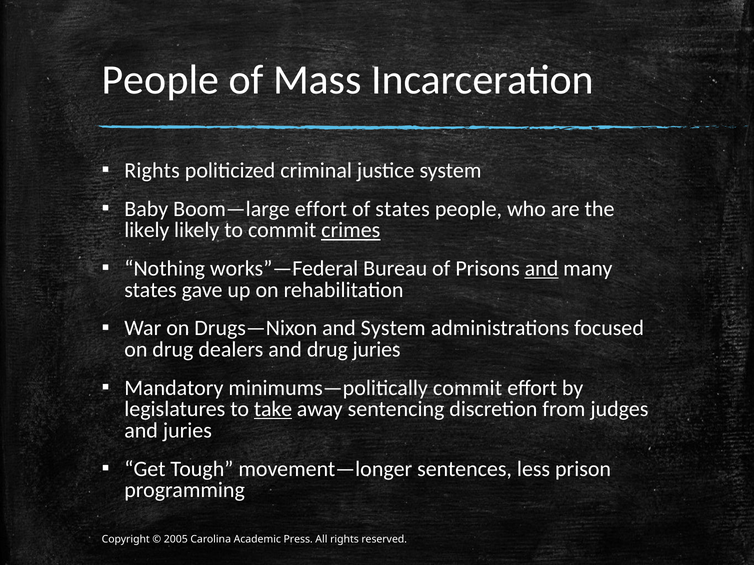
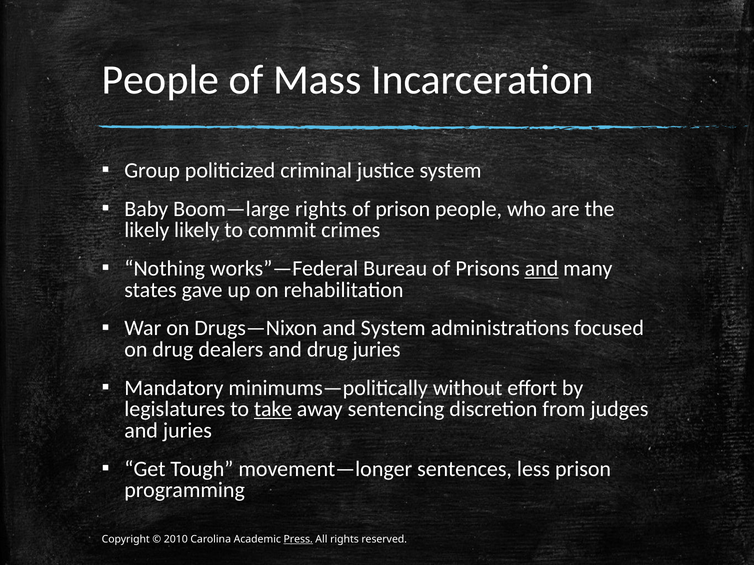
Rights at (152, 171): Rights -> Group
Boom—large effort: effort -> rights
of states: states -> prison
crimes underline: present -> none
minimums—politically commit: commit -> without
2005: 2005 -> 2010
Press underline: none -> present
